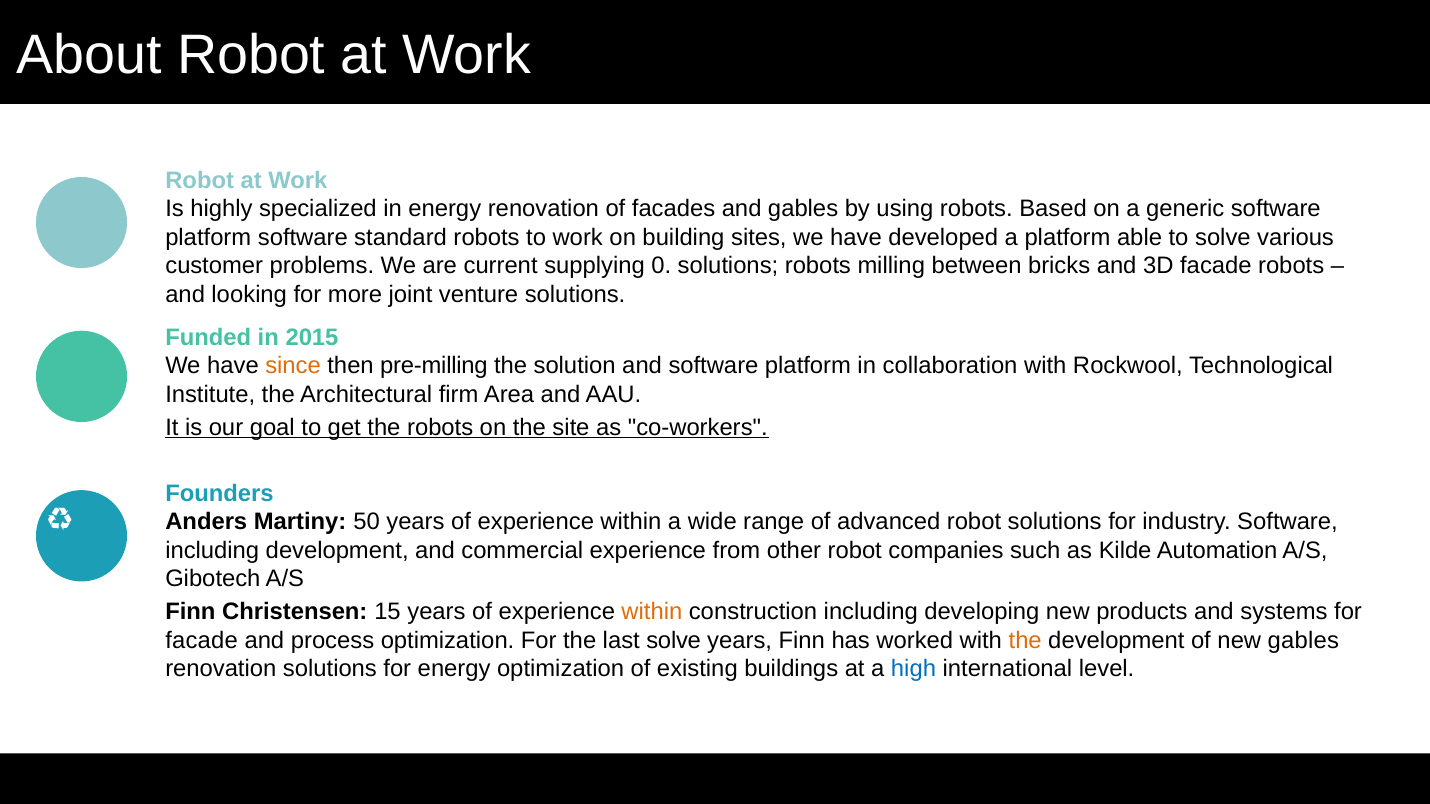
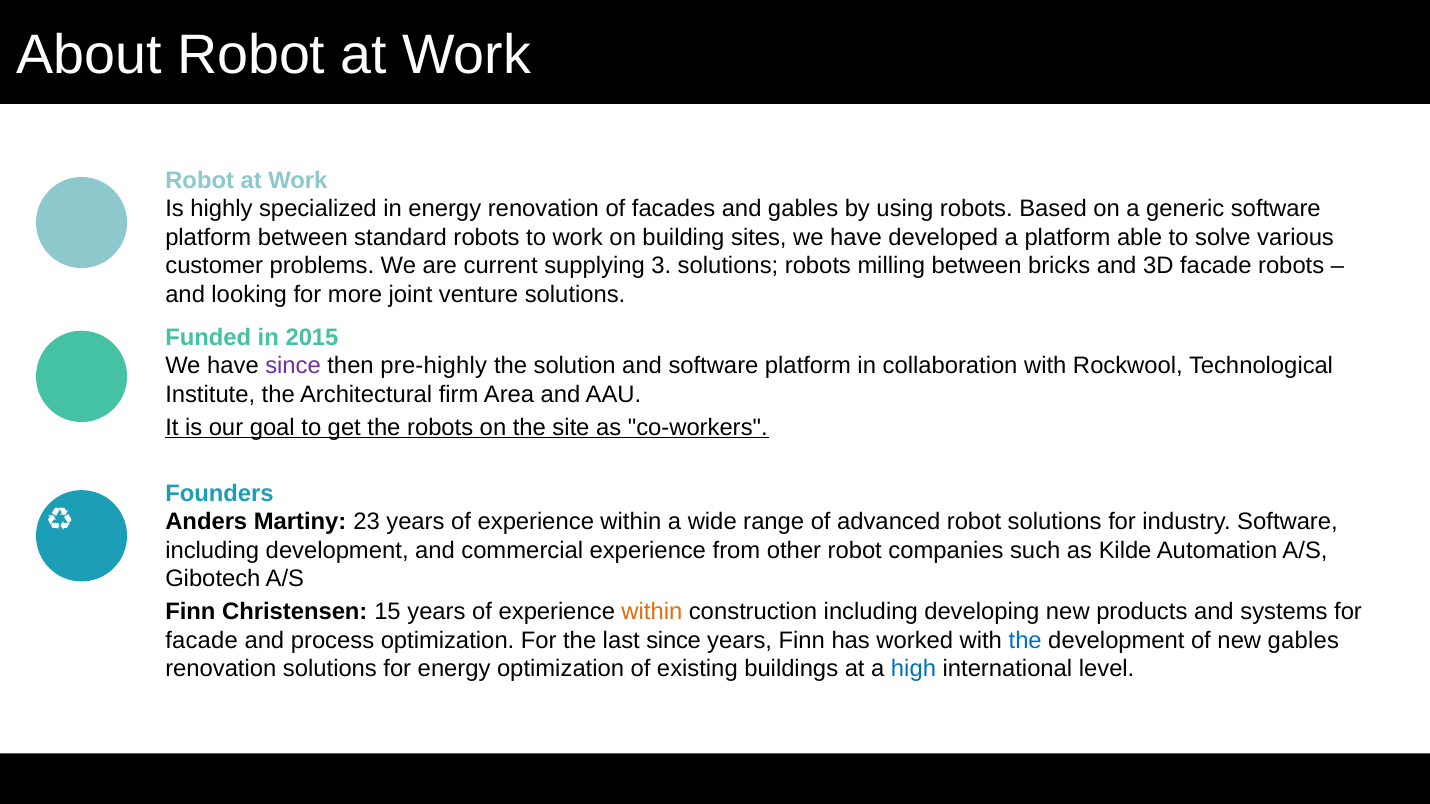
platform software: software -> between
0: 0 -> 3
since at (293, 366) colour: orange -> purple
pre-milling: pre-milling -> pre-highly
50: 50 -> 23
last solve: solve -> since
the at (1025, 641) colour: orange -> blue
